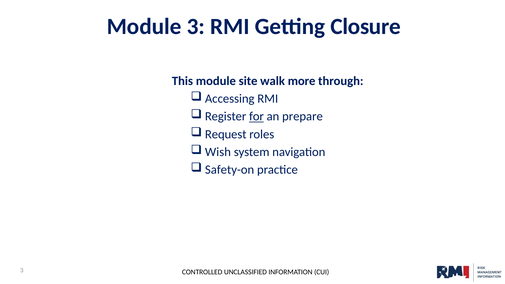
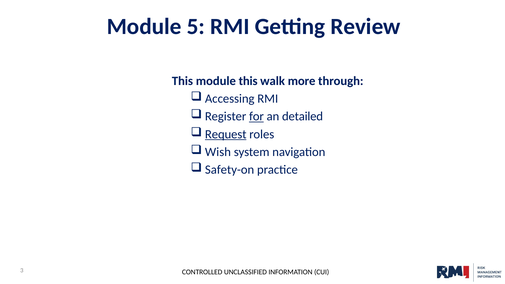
Module 3: 3 -> 5
Closure: Closure -> Review
module site: site -> this
prepare: prepare -> detailed
Request underline: none -> present
